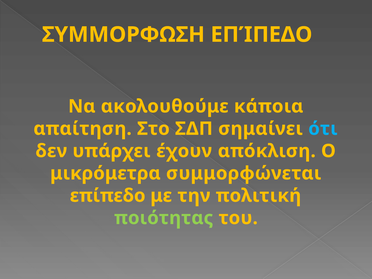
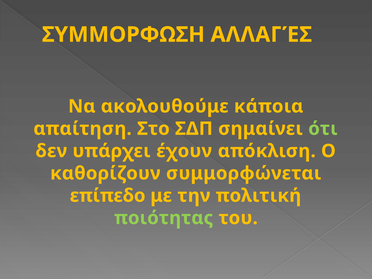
ΣΥΜΜΟΡΦΩΣΗ ΕΠΊΠΕΔΟ: ΕΠΊΠΕΔΟ -> ΑΛΛΑΓΈΣ
ότι colour: light blue -> light green
μικρόμετρα: μικρόμετρα -> καθορίζουν
